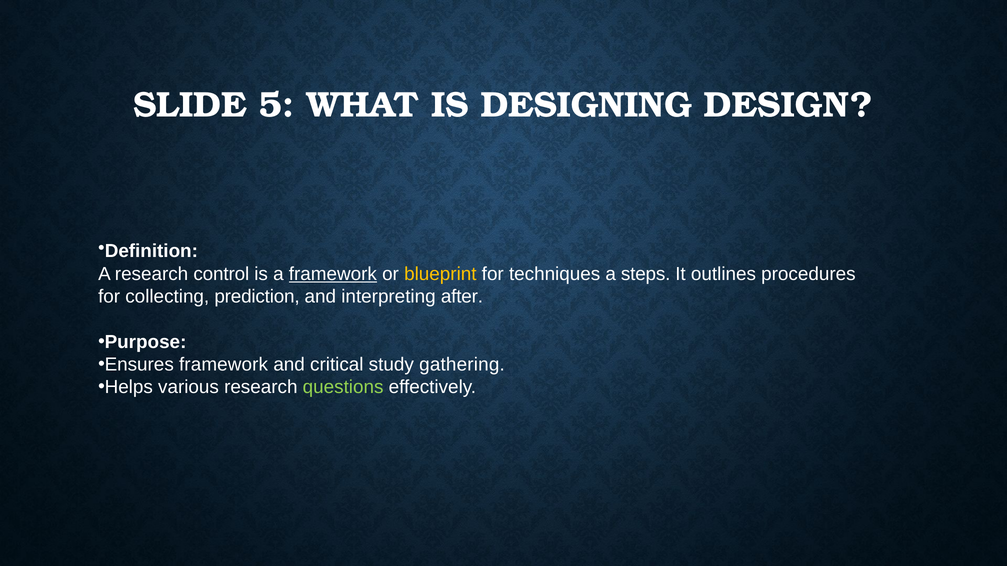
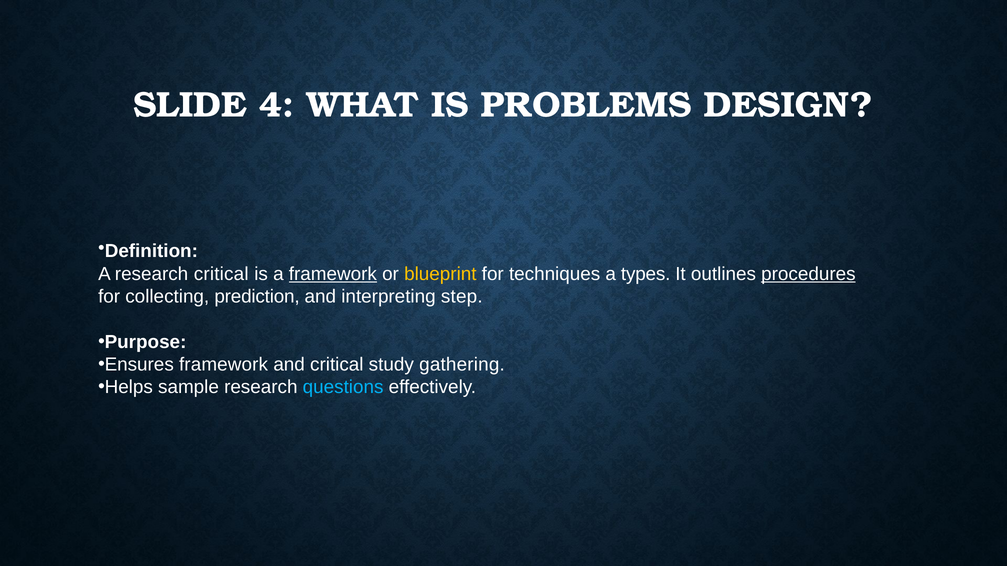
5: 5 -> 4
DESIGNING: DESIGNING -> PROBLEMS
research control: control -> critical
steps: steps -> types
procedures underline: none -> present
after: after -> step
various: various -> sample
questions colour: light green -> light blue
